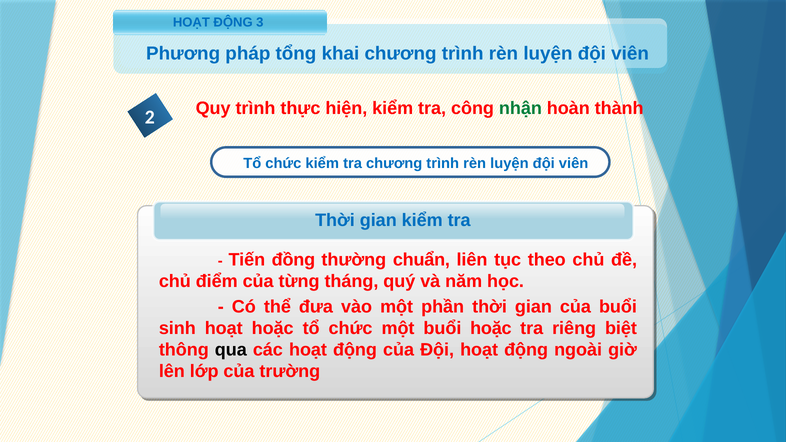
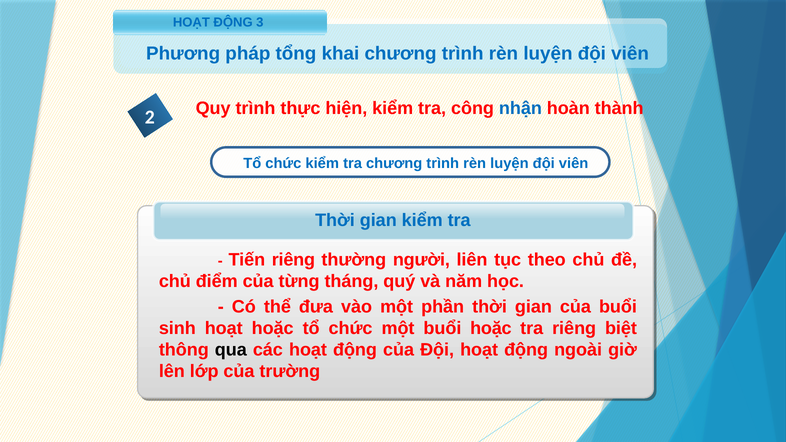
nhận colour: green -> blue
Tiến đồng: đồng -> riêng
chuẩn: chuẩn -> người
